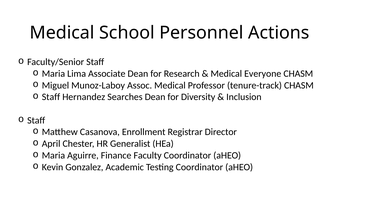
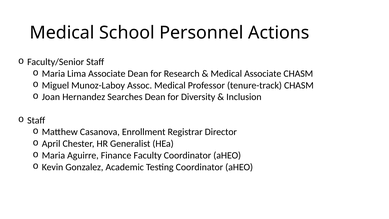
Medical Everyone: Everyone -> Associate
Staff at (51, 97): Staff -> Joan
